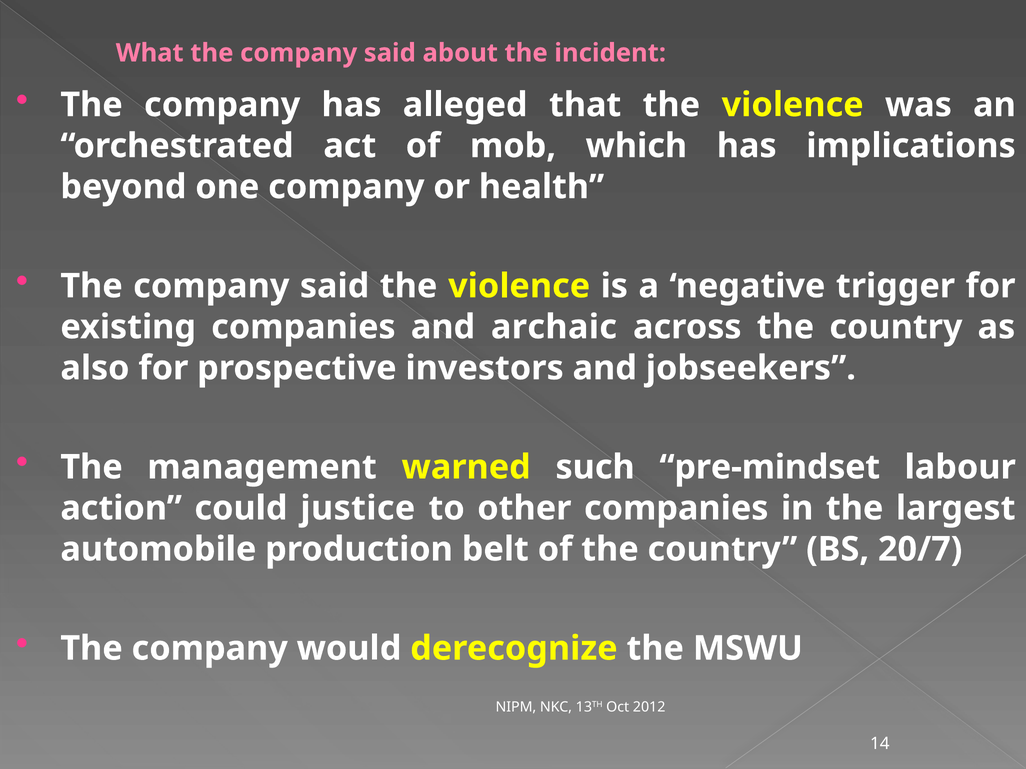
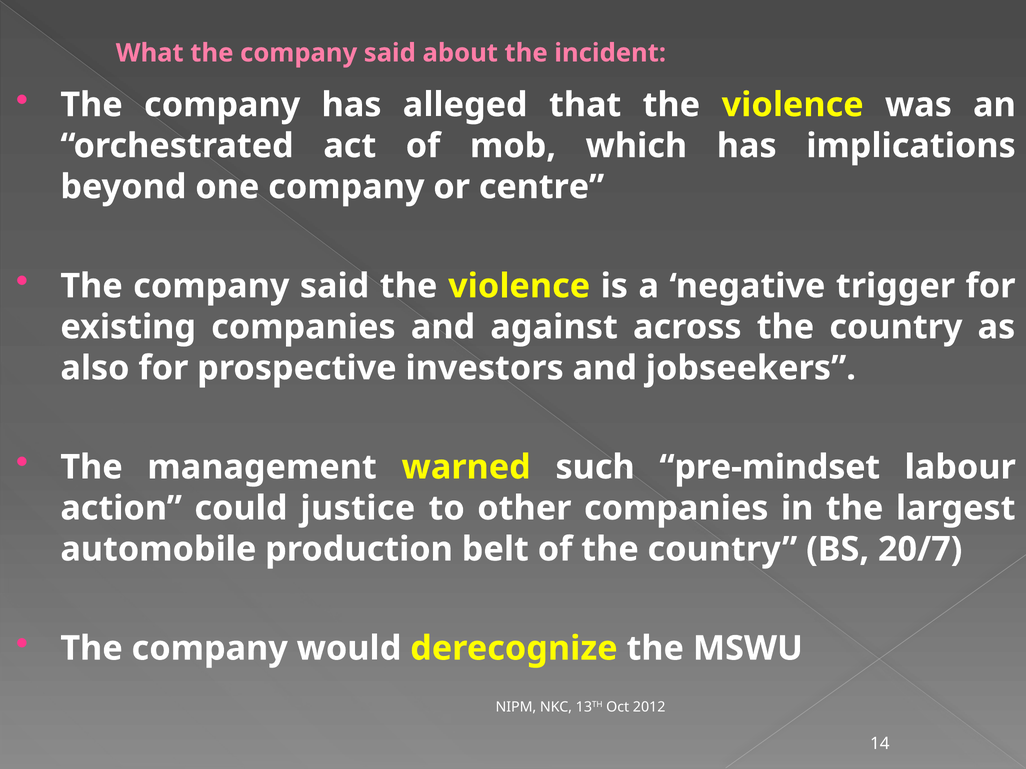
health: health -> centre
archaic: archaic -> against
